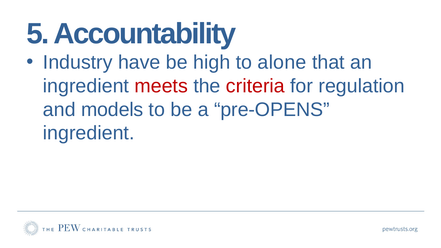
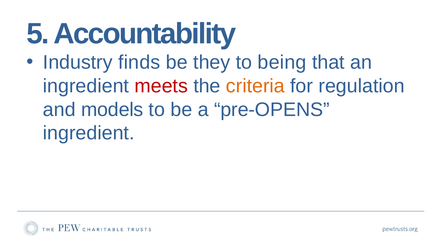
have: have -> finds
high: high -> they
alone: alone -> being
criteria colour: red -> orange
